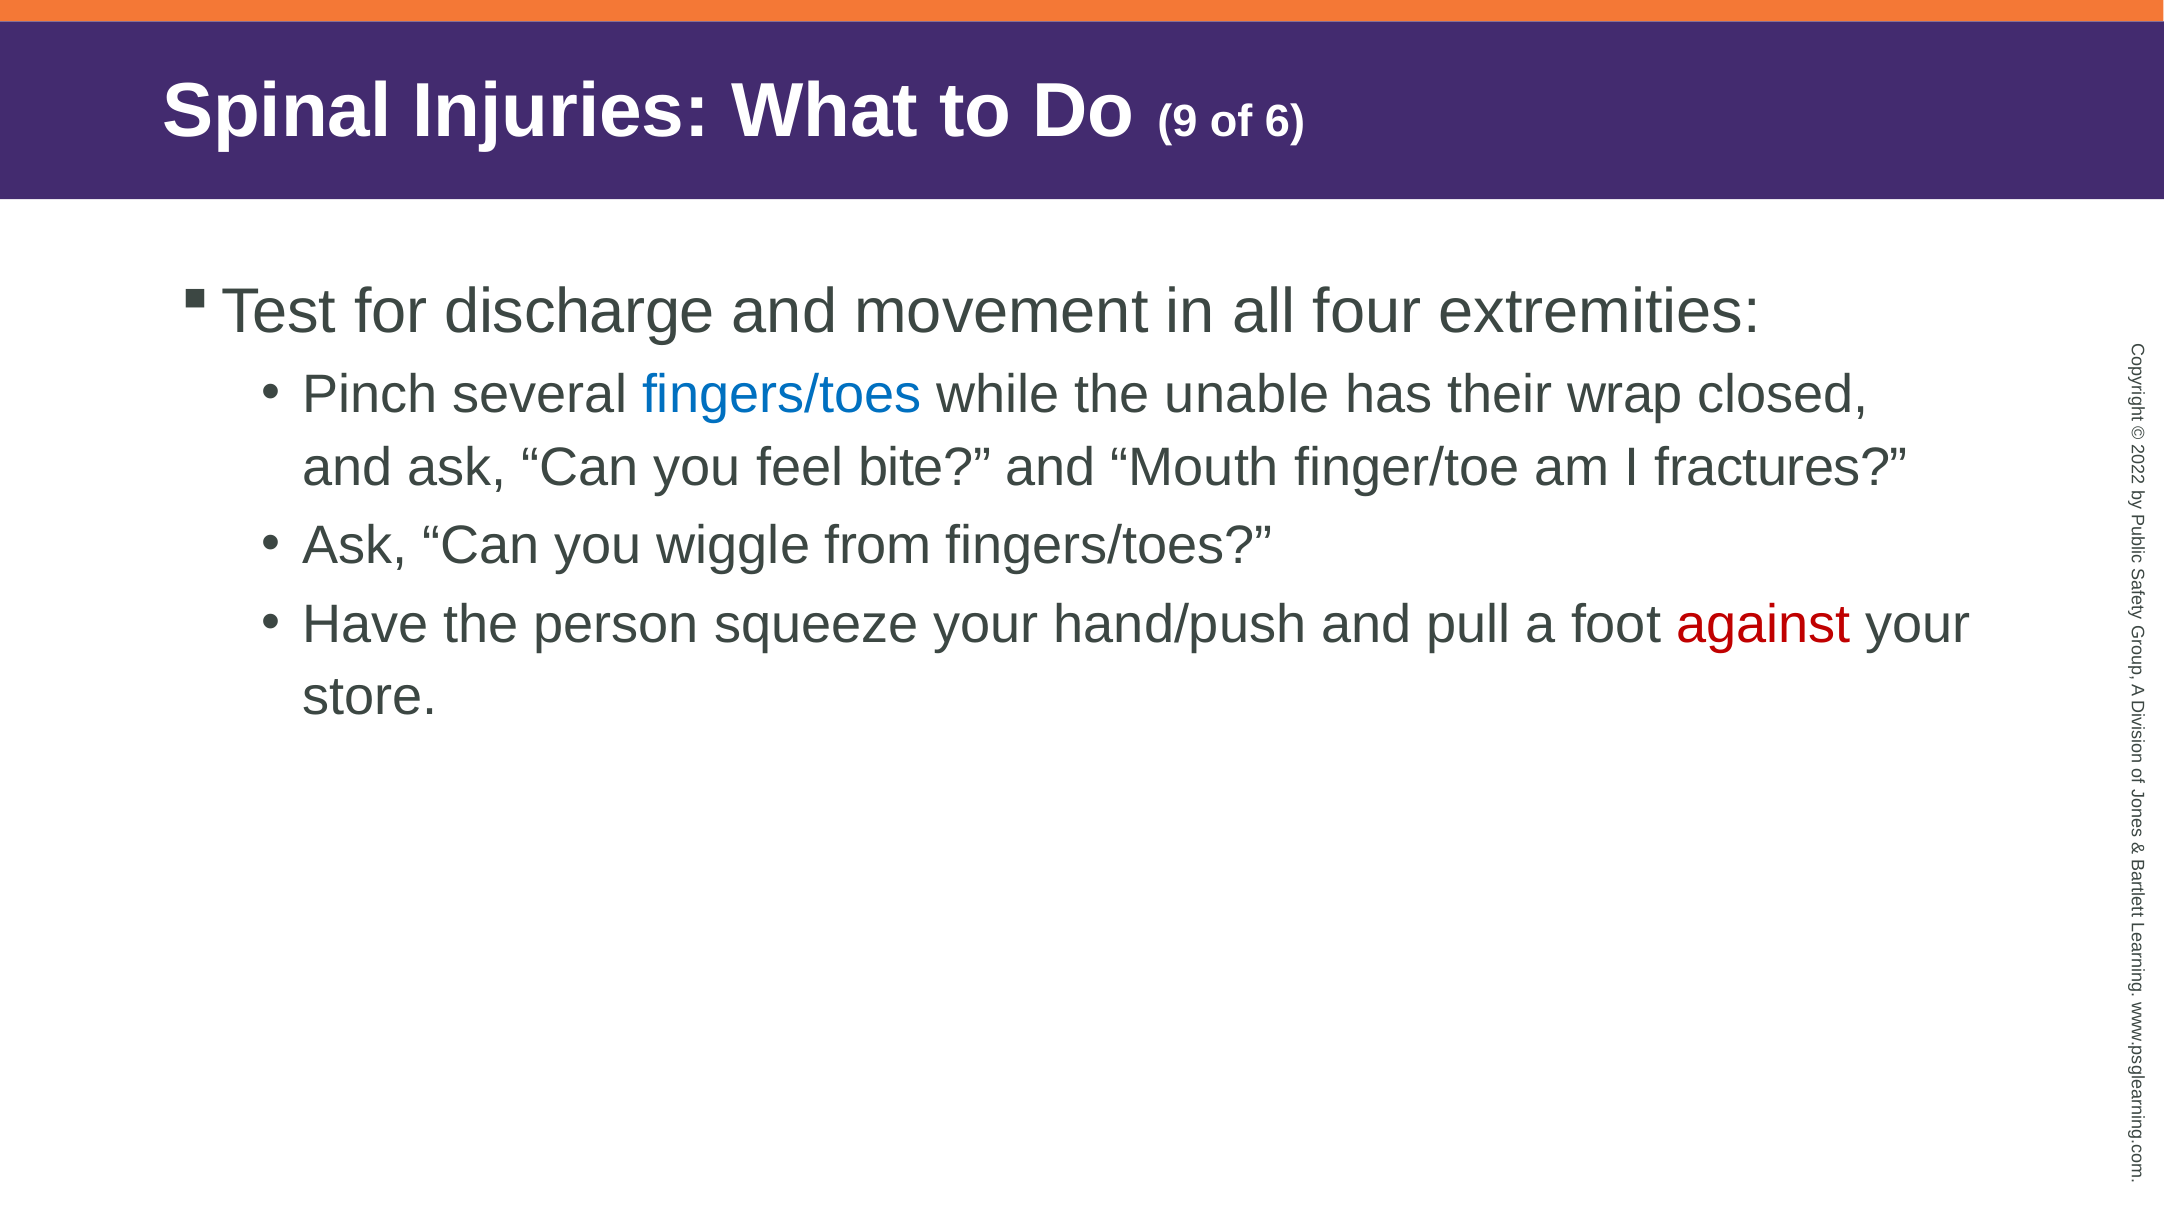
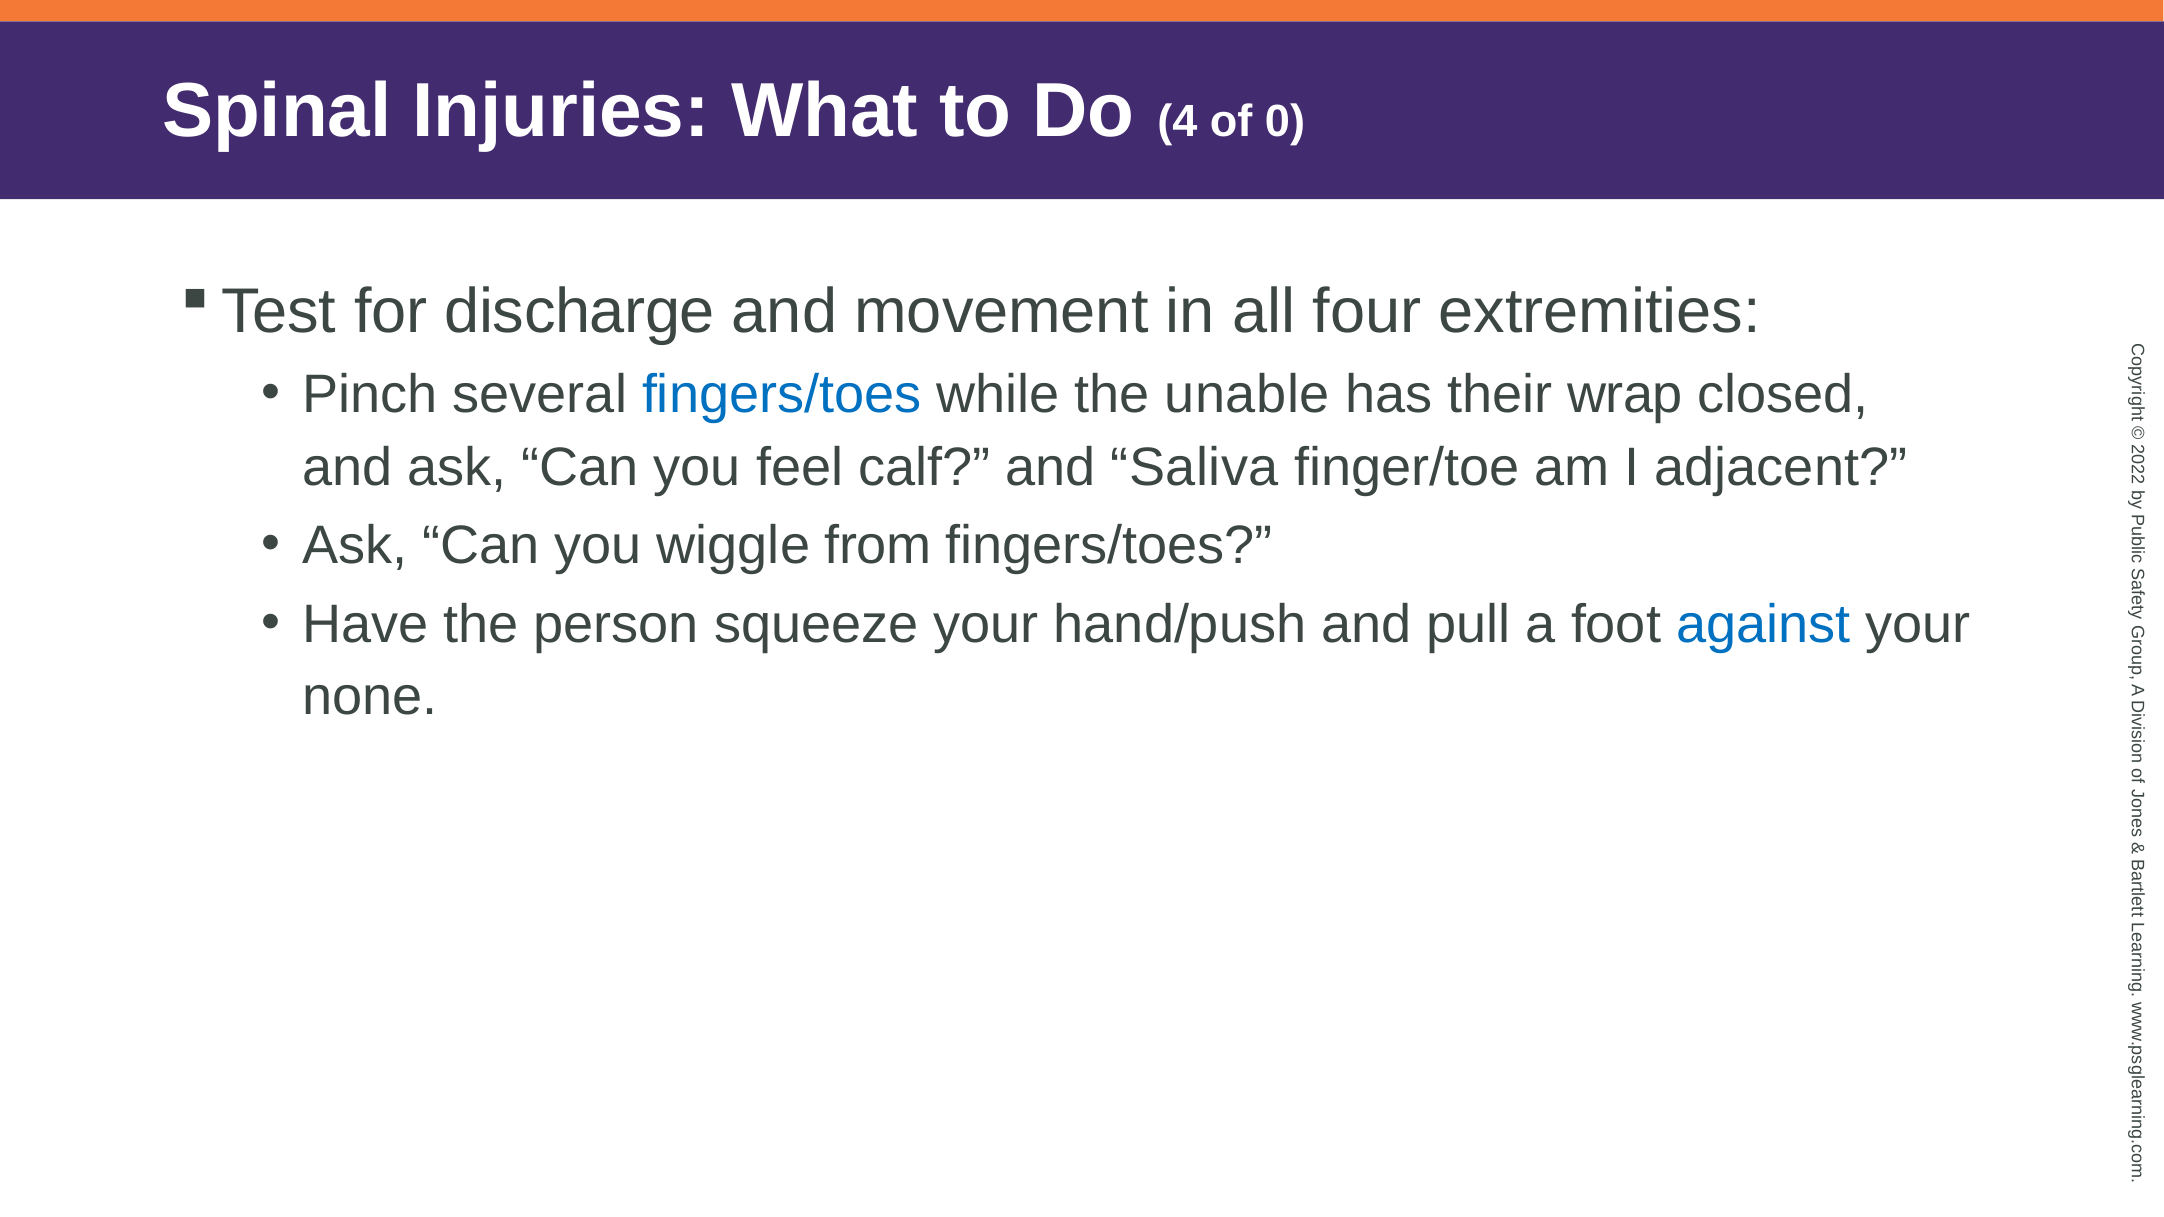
9: 9 -> 4
of 6: 6 -> 0
bite: bite -> calf
Mouth: Mouth -> Saliva
fractures: fractures -> adjacent
against colour: red -> blue
store: store -> none
